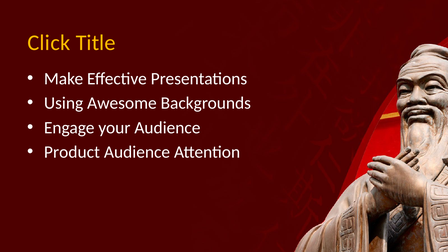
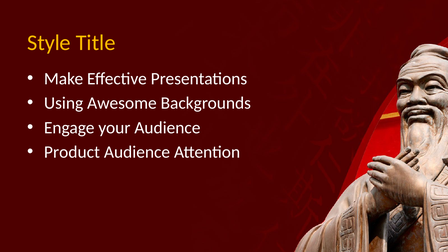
Click: Click -> Style
